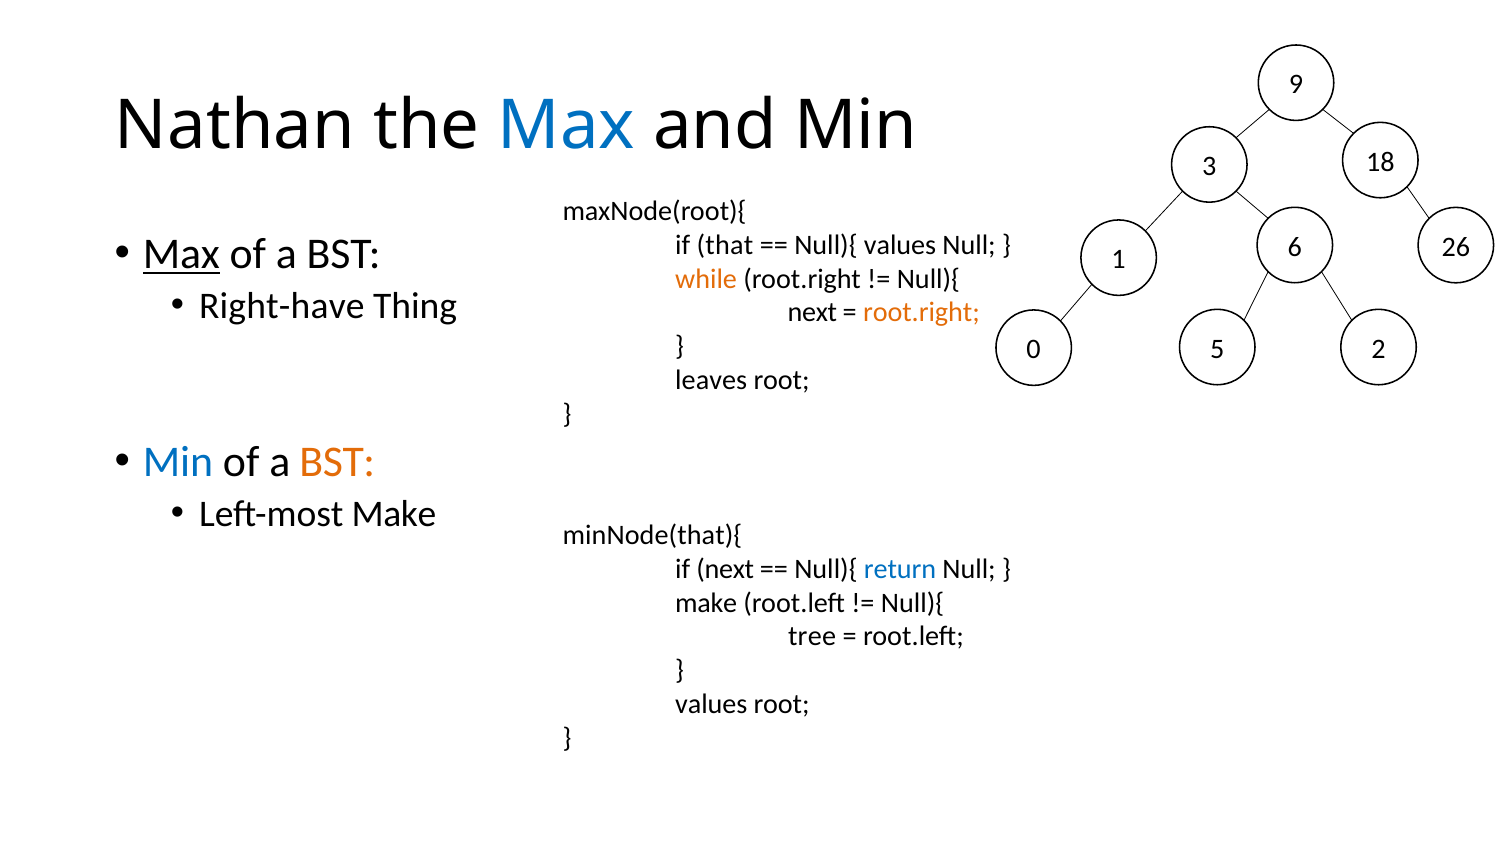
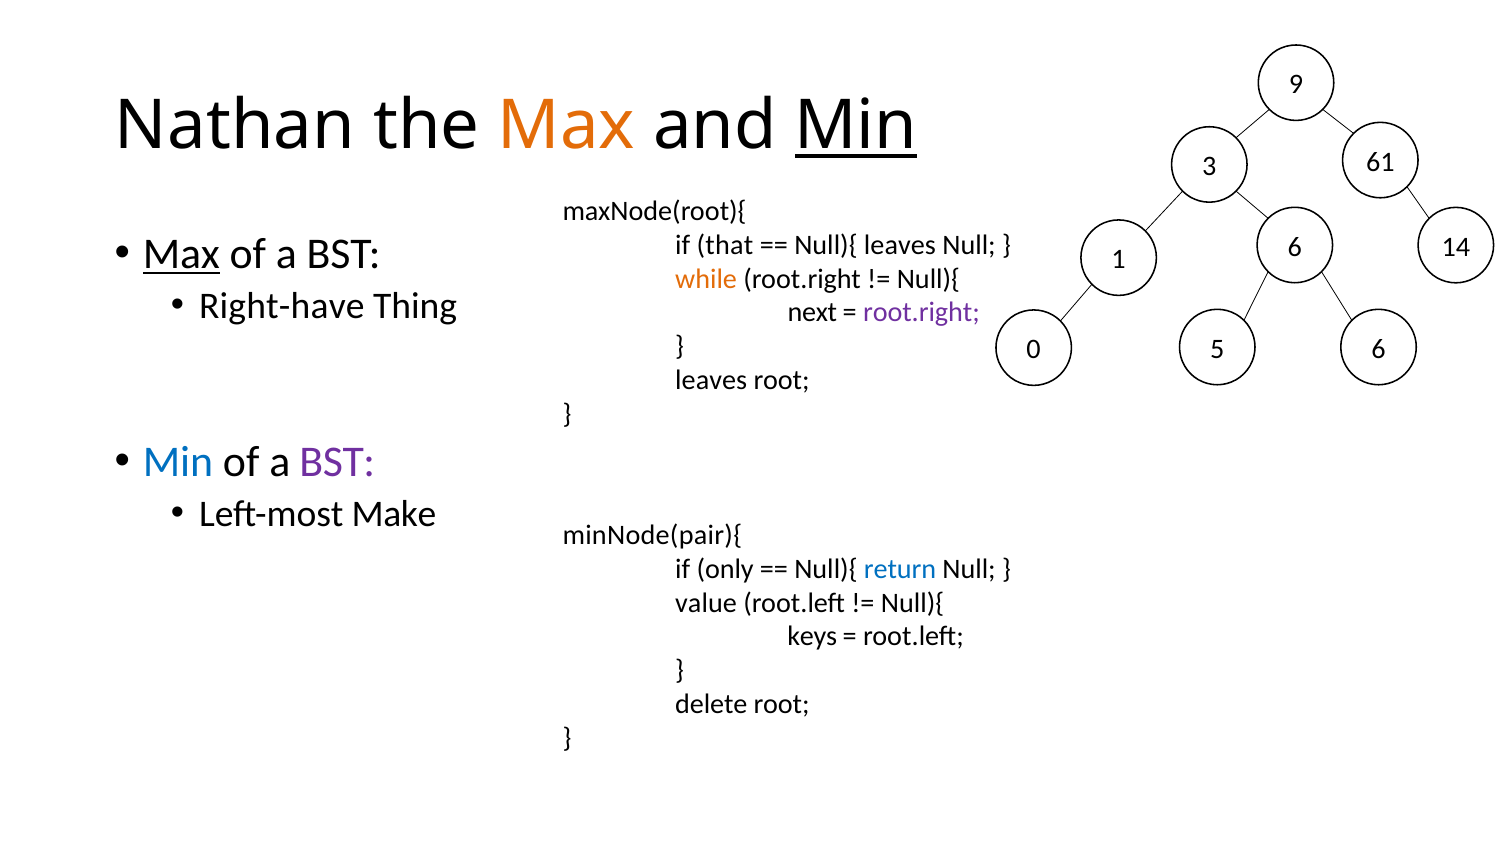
Max at (566, 126) colour: blue -> orange
Min at (856, 126) underline: none -> present
18: 18 -> 61
Null){ values: values -> leaves
26: 26 -> 14
root.right at (921, 313) colour: orange -> purple
5 2: 2 -> 6
BST at (337, 462) colour: orange -> purple
minNode(that){: minNode(that){ -> minNode(pair){
if next: next -> only
make at (706, 603): make -> value
tree: tree -> keys
values at (711, 705): values -> delete
